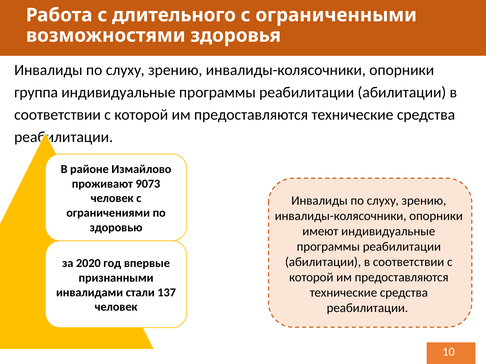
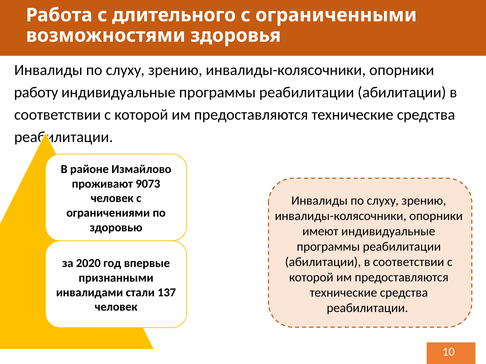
группа: группа -> работу
